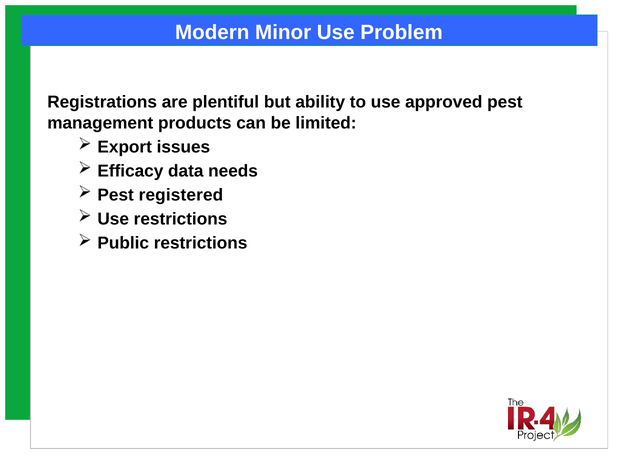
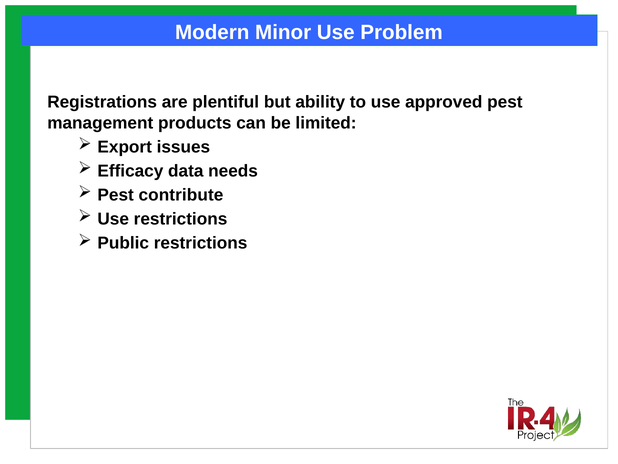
registered: registered -> contribute
